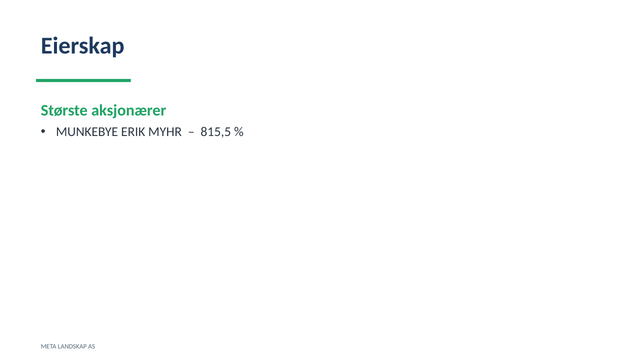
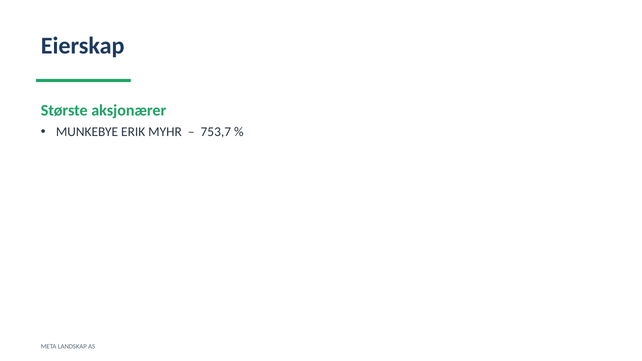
815,5: 815,5 -> 753,7
